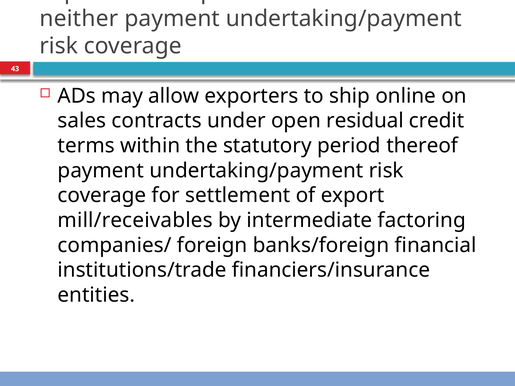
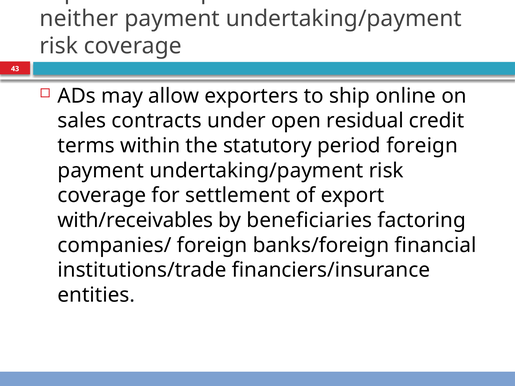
period thereof: thereof -> foreign
mill/receivables: mill/receivables -> with/receivables
intermediate: intermediate -> beneficiaries
